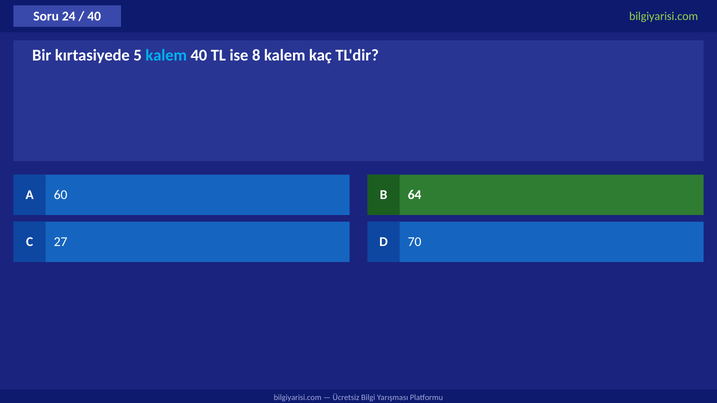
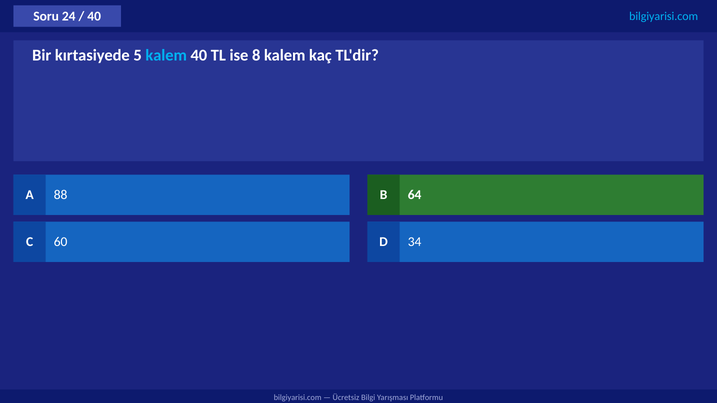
bilgiyarisi.com at (664, 16) colour: light green -> light blue
60: 60 -> 88
27: 27 -> 60
70: 70 -> 34
